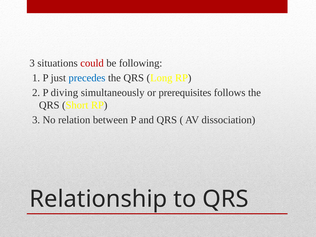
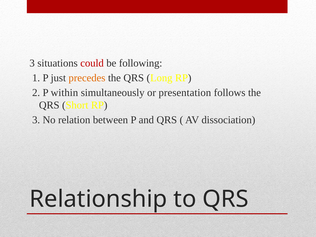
precedes colour: blue -> orange
diving: diving -> within
prerequisites: prerequisites -> presentation
